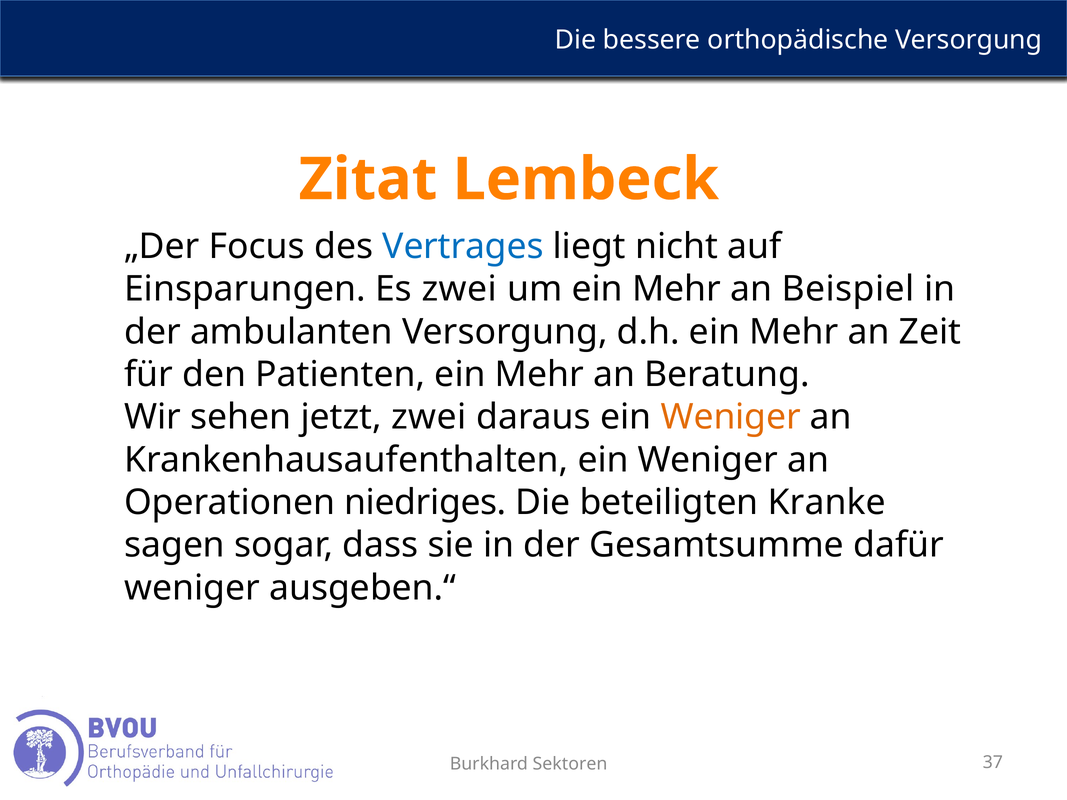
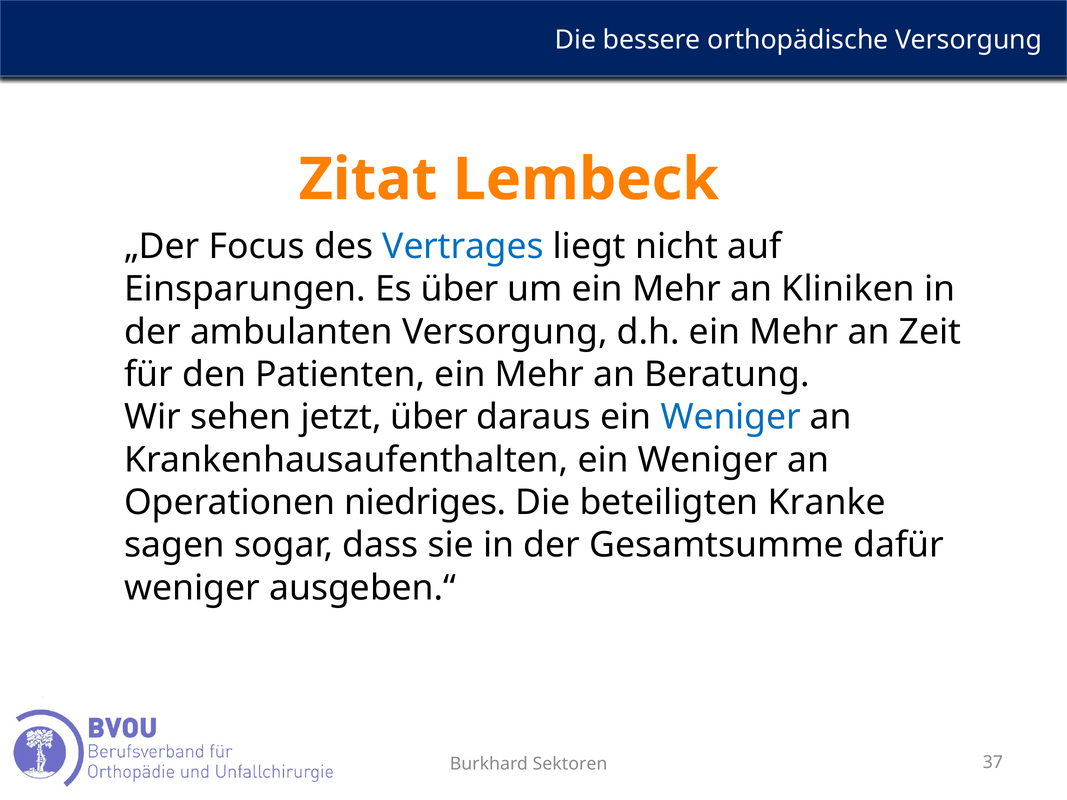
Es zwei: zwei -> über
Beispiel: Beispiel -> Kliniken
jetzt zwei: zwei -> über
Weniger at (731, 417) colour: orange -> blue
